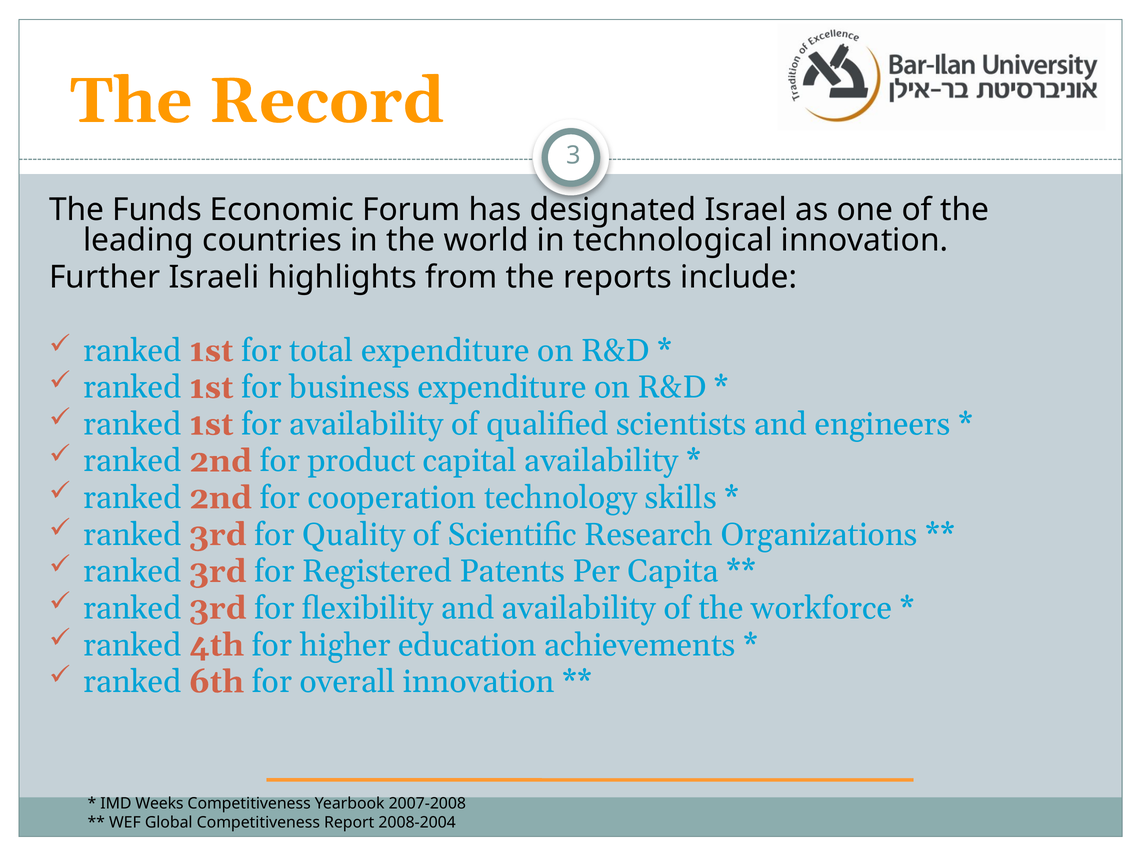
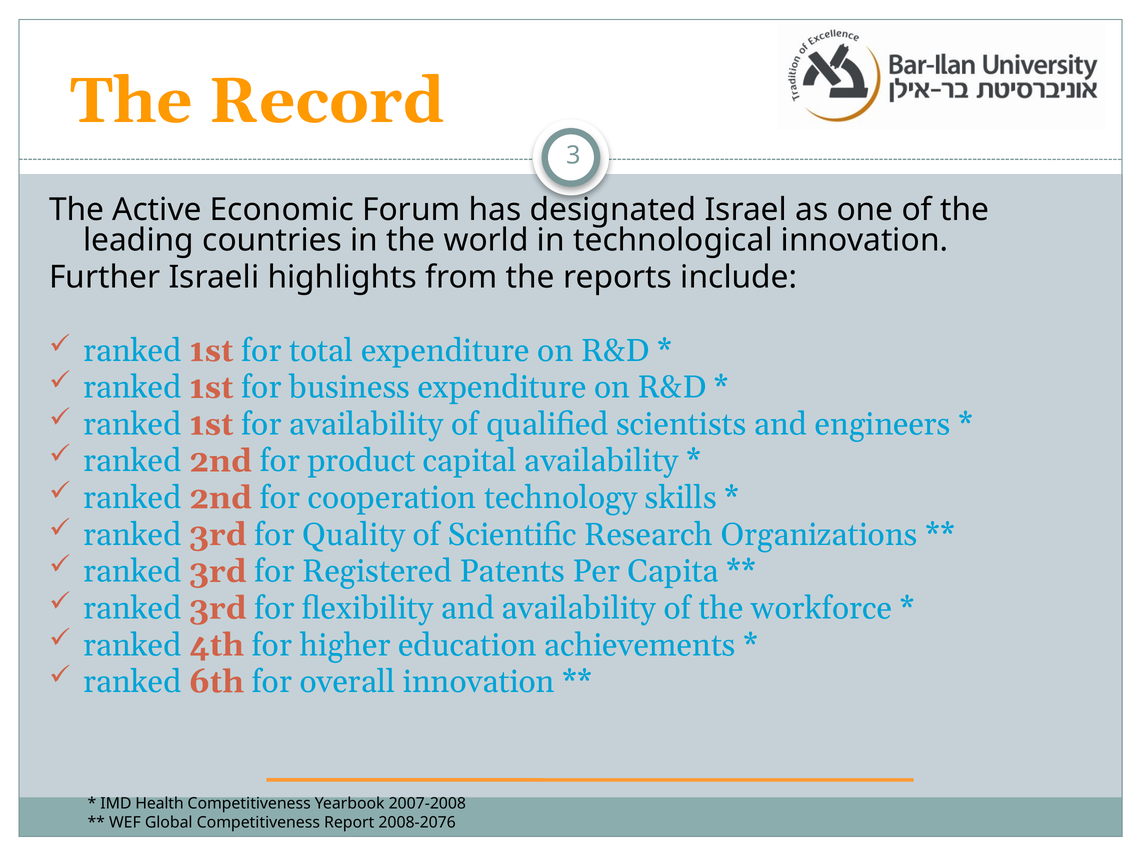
Funds: Funds -> Active
Weeks: Weeks -> Health
2008-2004: 2008-2004 -> 2008-2076
